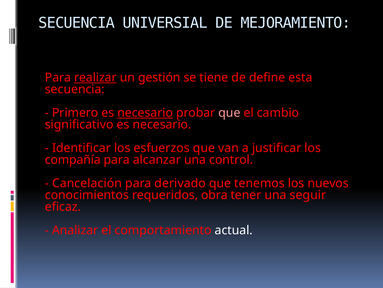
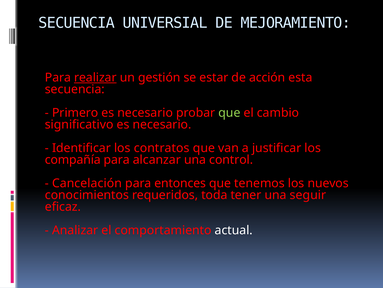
tiene: tiene -> estar
define: define -> acción
necesario at (145, 113) underline: present -> none
que at (229, 113) colour: pink -> light green
esfuerzos: esfuerzos -> contratos
derivado: derivado -> entonces
obra: obra -> toda
